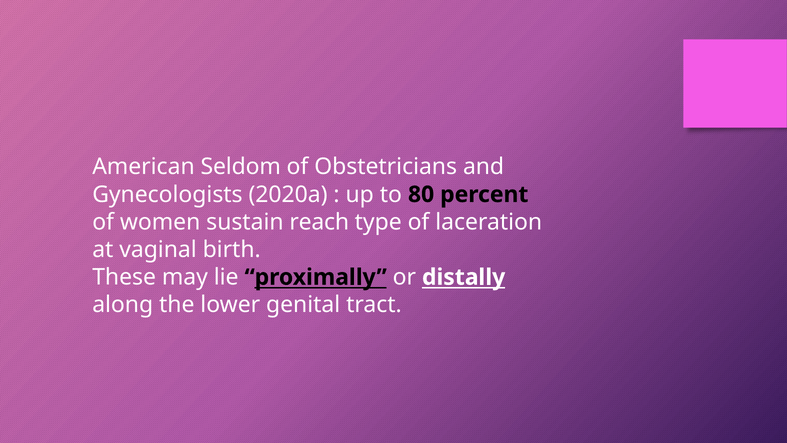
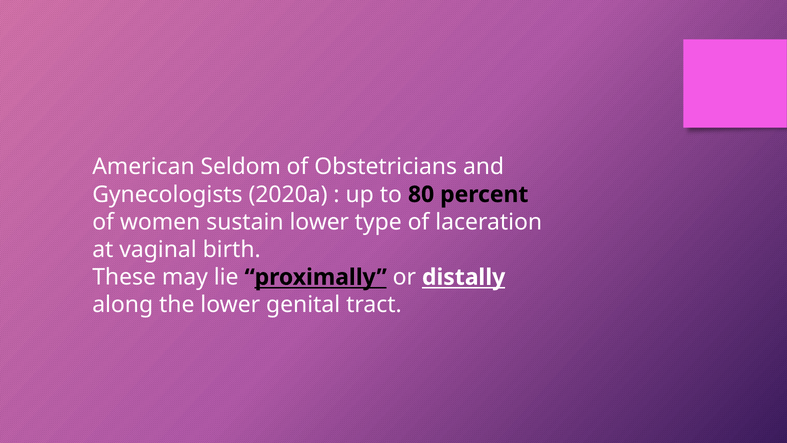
sustain reach: reach -> lower
